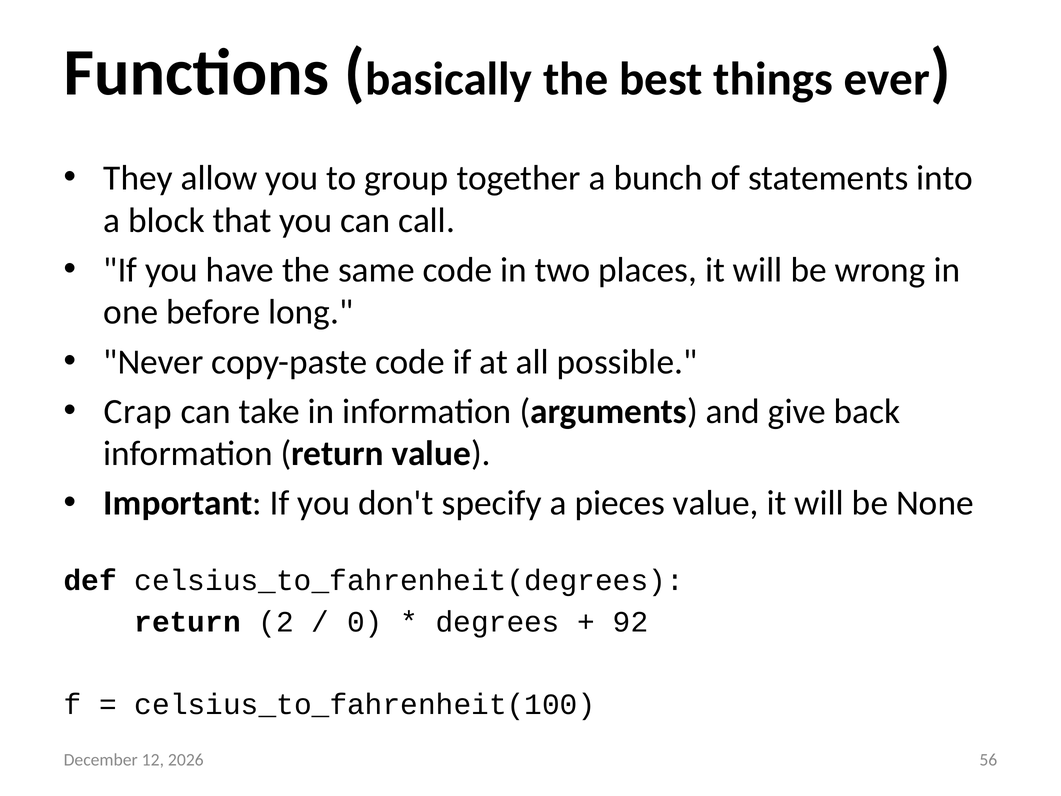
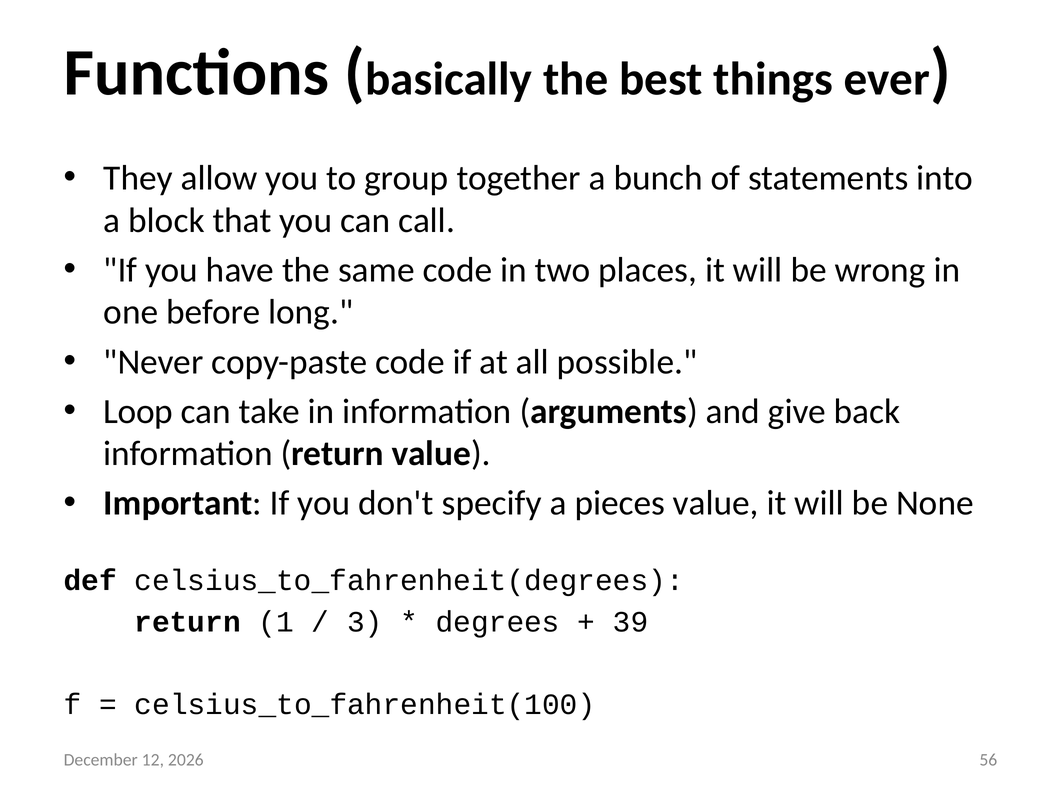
Crap: Crap -> Loop
2: 2 -> 1
0: 0 -> 3
92: 92 -> 39
